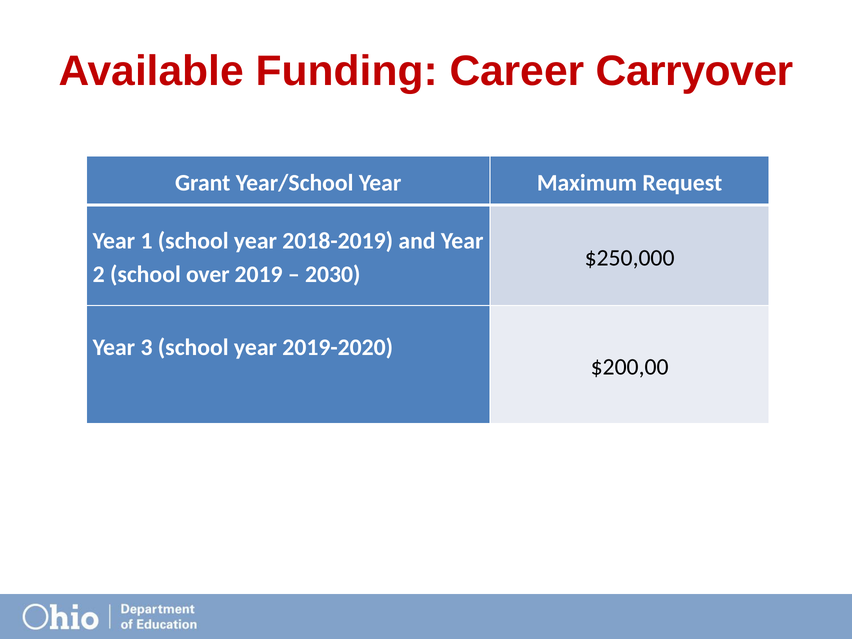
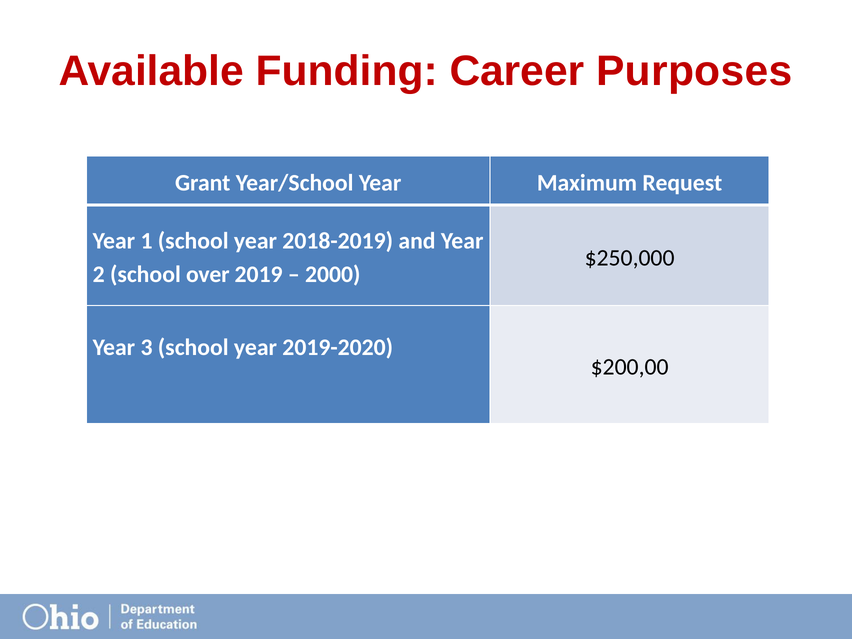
Carryover: Carryover -> Purposes
2030: 2030 -> 2000
